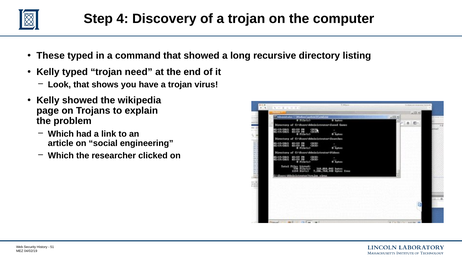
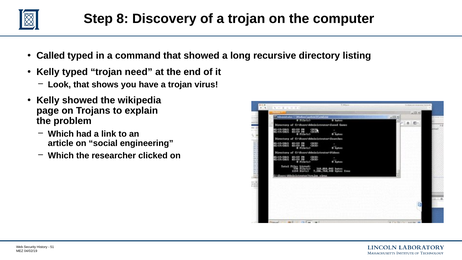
4: 4 -> 8
These: These -> Called
